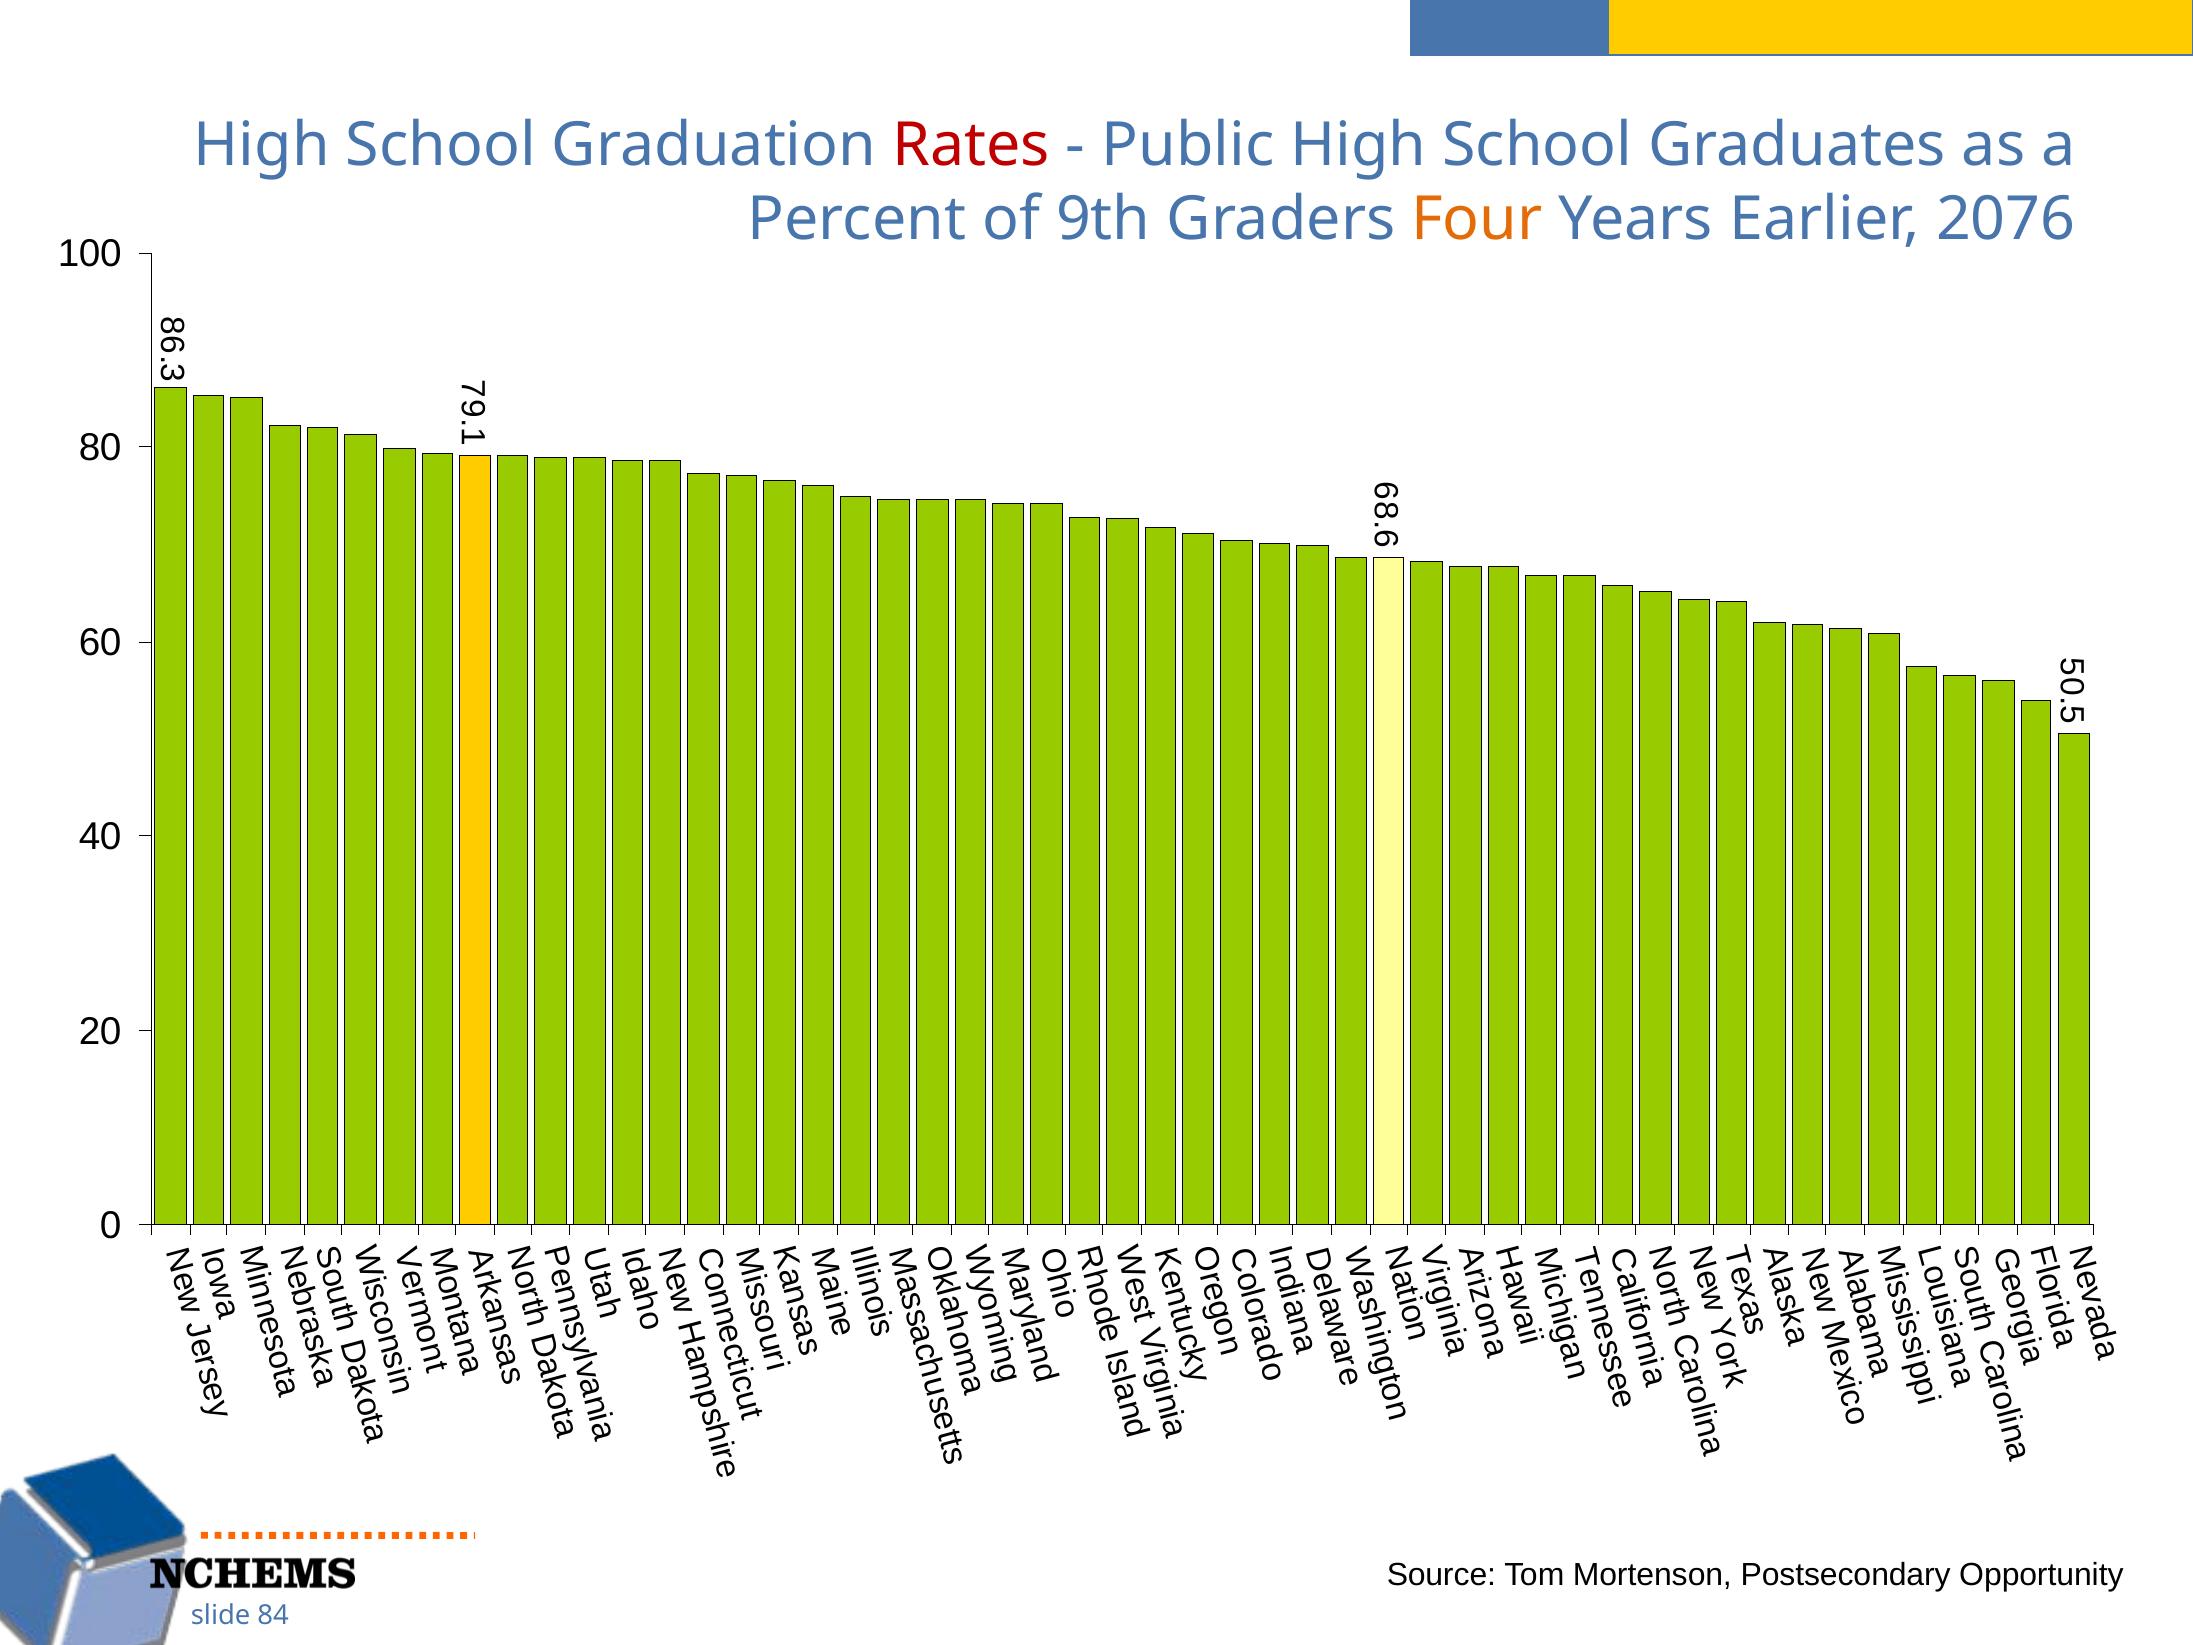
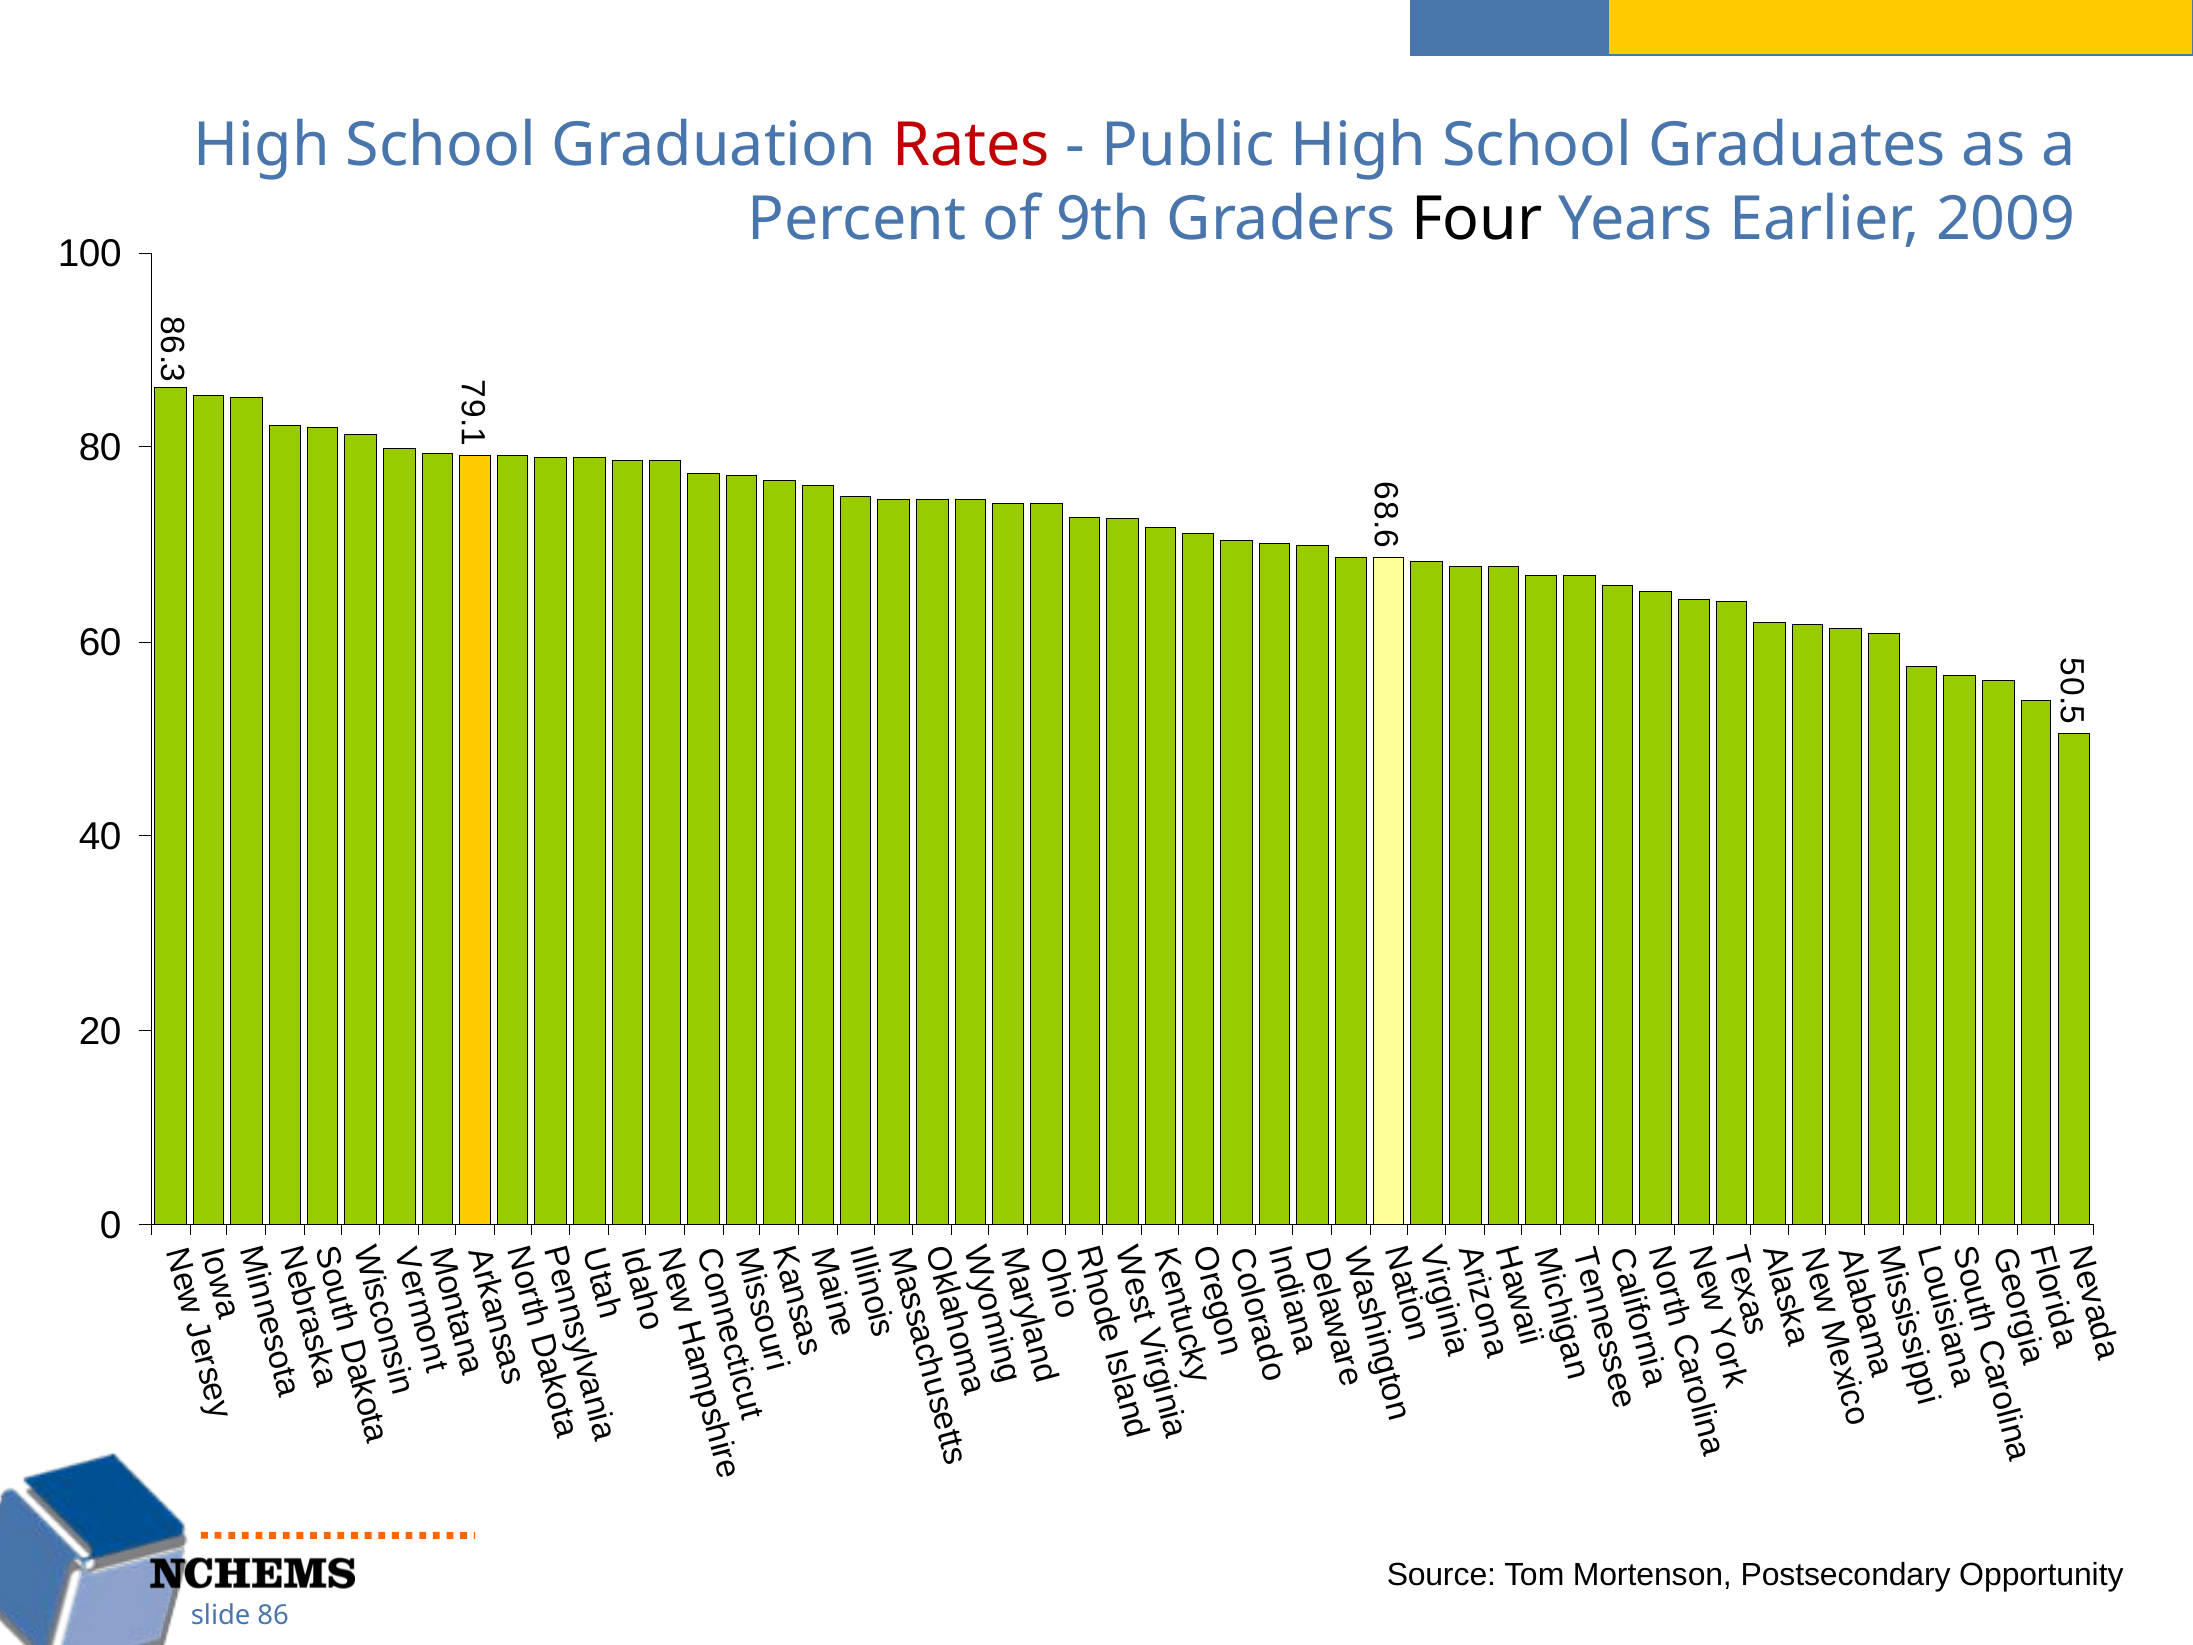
Four colour: orange -> black
2076: 2076 -> 2009
84: 84 -> 86
